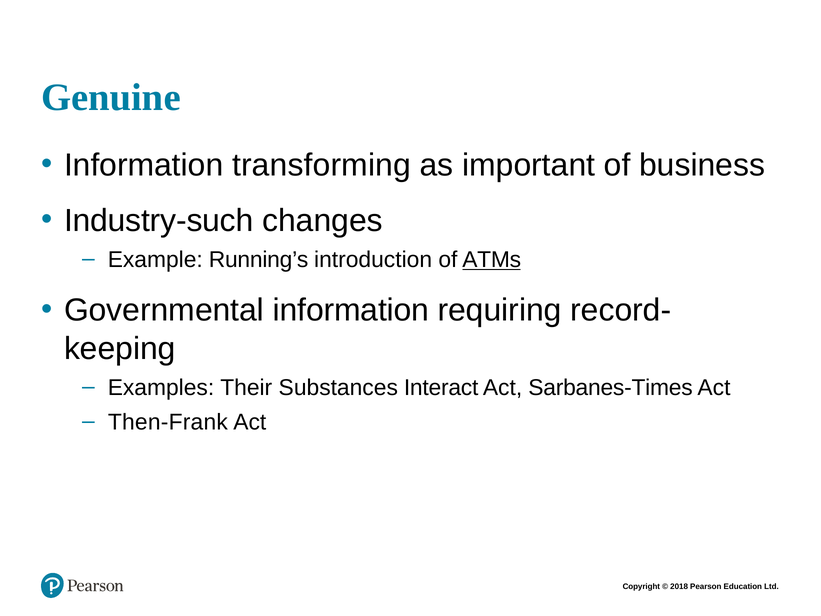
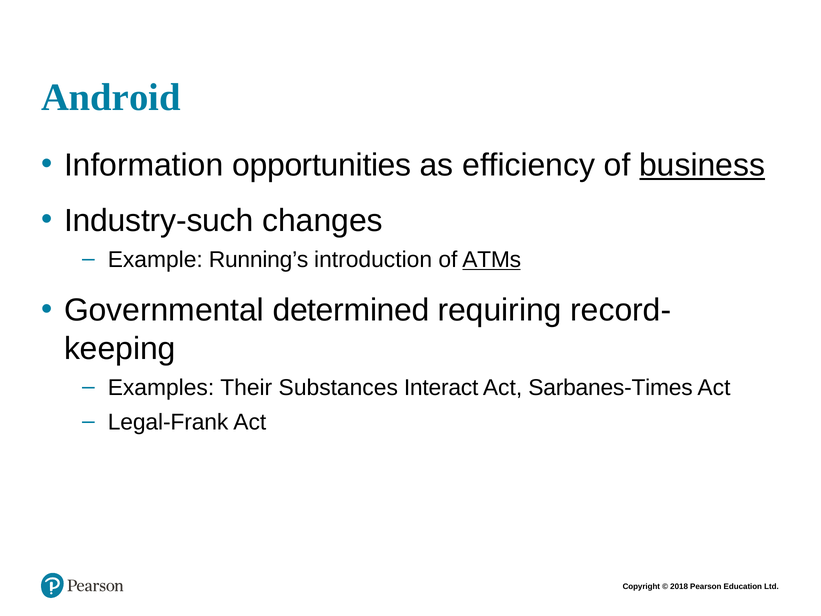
Genuine: Genuine -> Android
transforming: transforming -> opportunities
important: important -> efficiency
business underline: none -> present
Governmental information: information -> determined
Then-Frank: Then-Frank -> Legal-Frank
